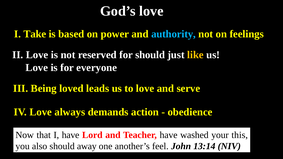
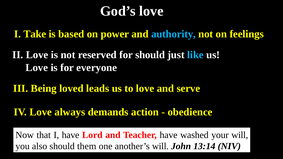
like colour: yellow -> light blue
your this: this -> will
away: away -> them
another’s feel: feel -> will
